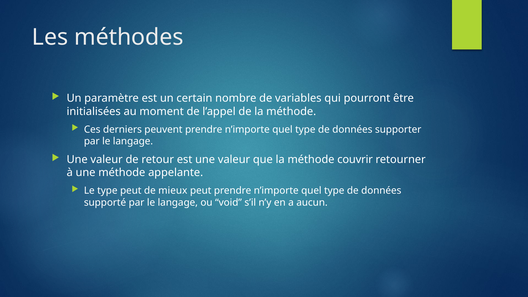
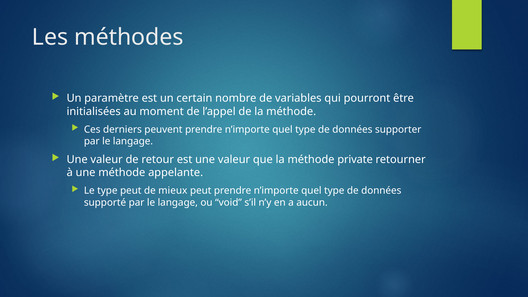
couvrir: couvrir -> private
